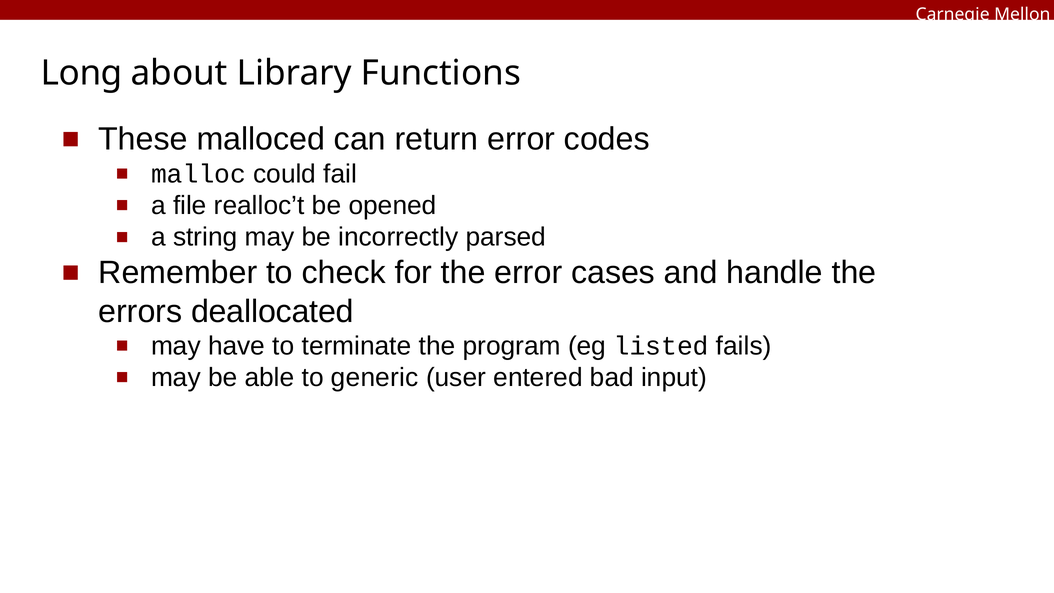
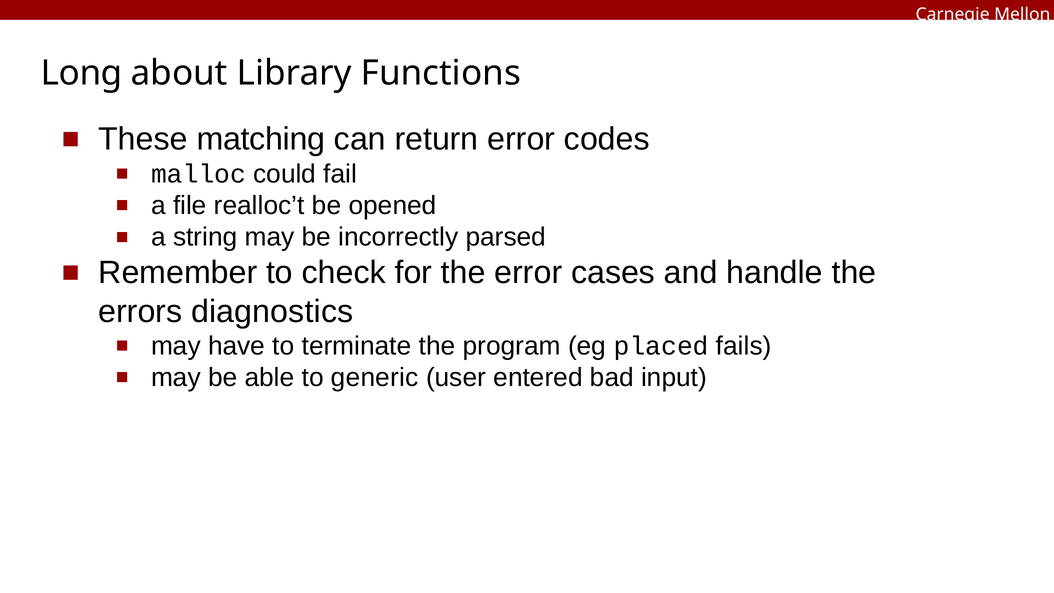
malloced: malloced -> matching
deallocated: deallocated -> diagnostics
listed: listed -> placed
